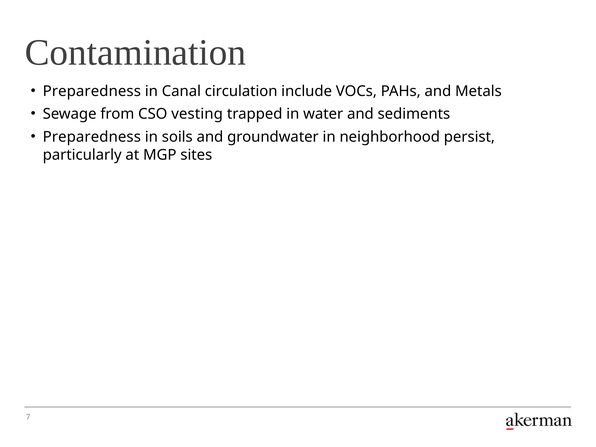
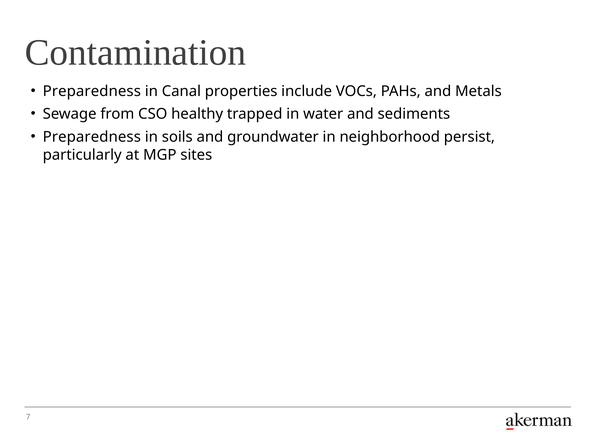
circulation: circulation -> properties
vesting: vesting -> healthy
